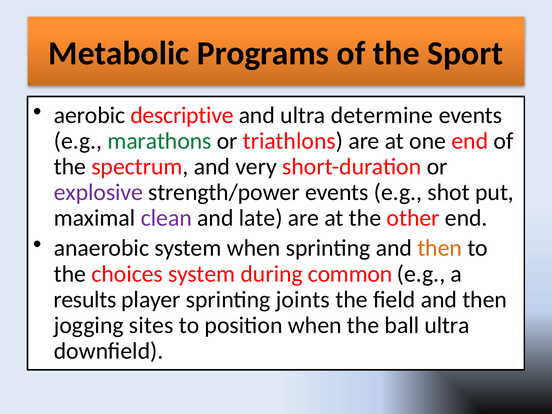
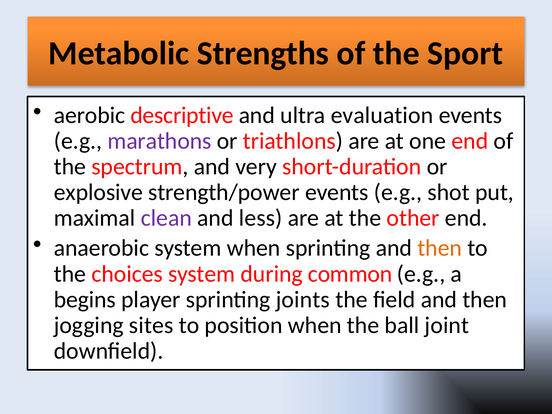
Programs: Programs -> Strengths
determine: determine -> evaluation
marathons colour: green -> purple
explosive colour: purple -> black
late: late -> less
results: results -> begins
ball ultra: ultra -> joint
